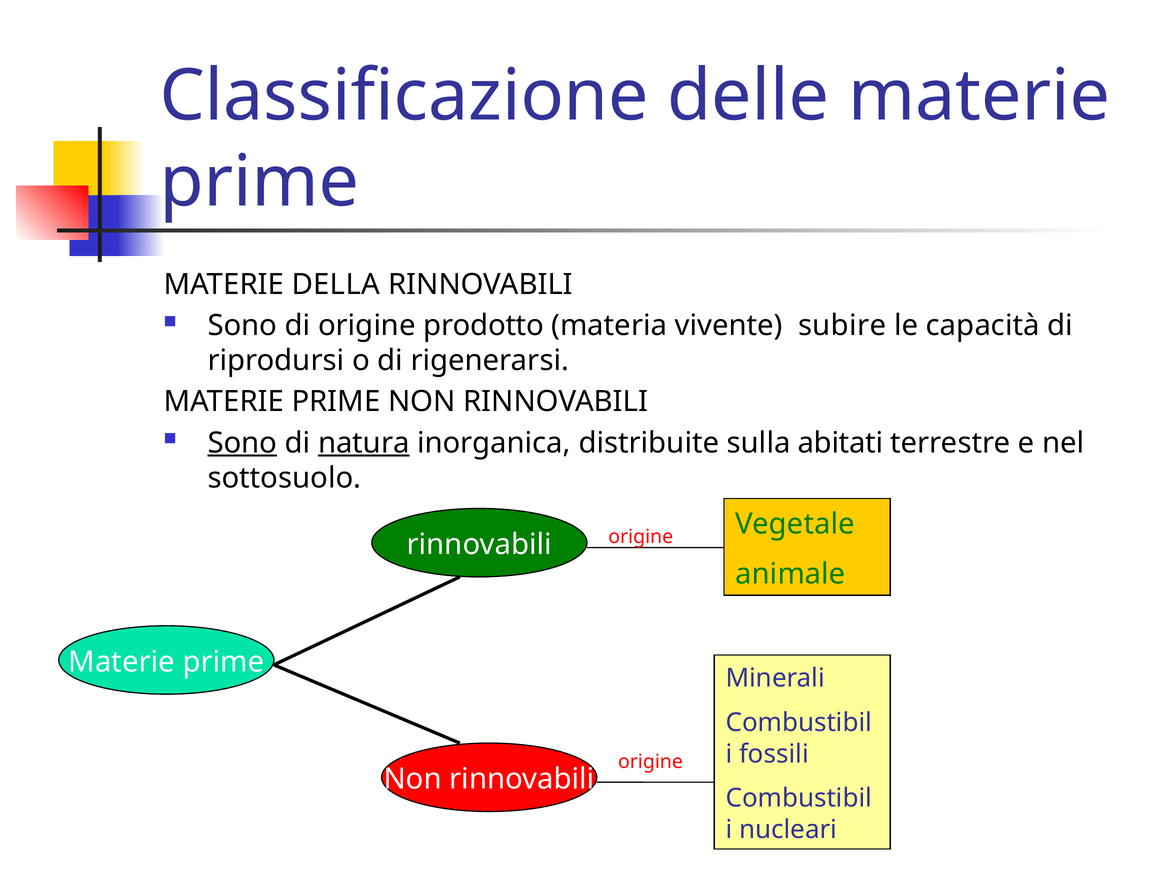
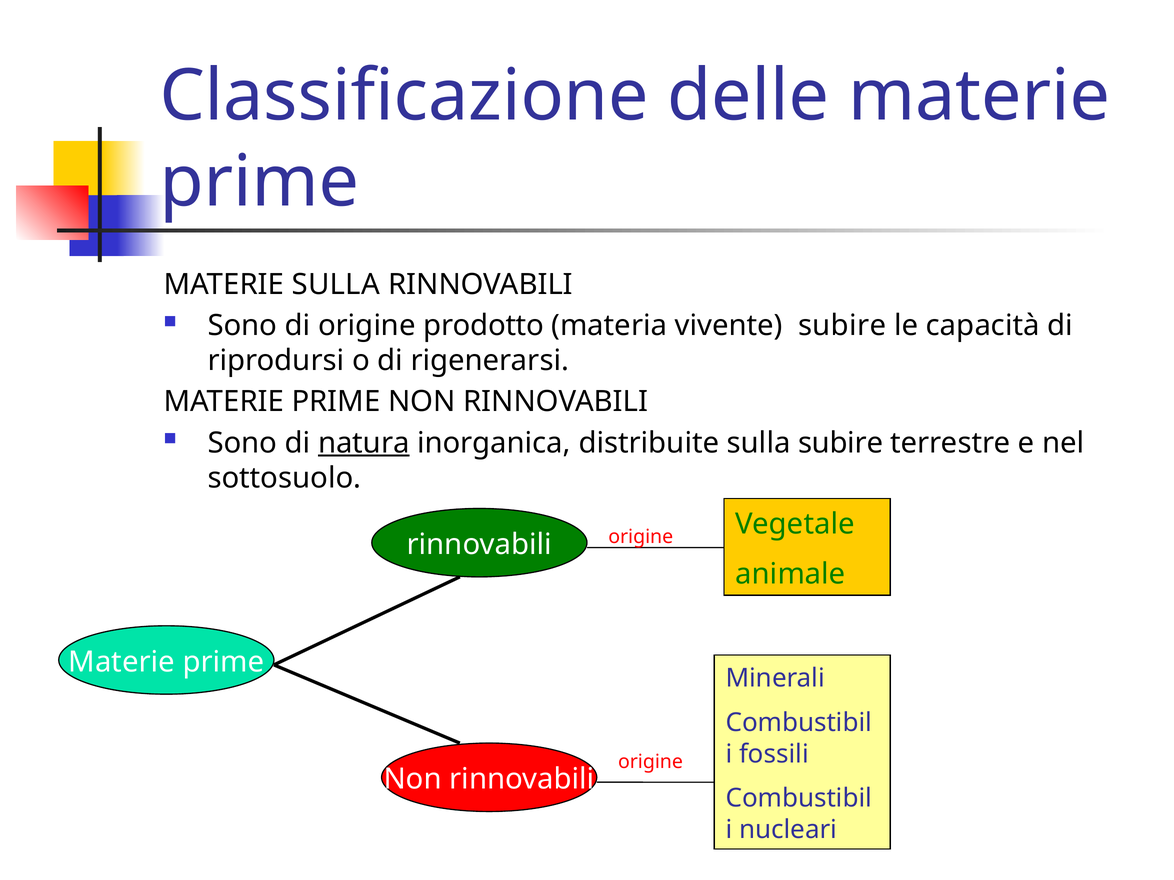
MATERIE DELLA: DELLA -> SULLA
Sono at (242, 443) underline: present -> none
sulla abitati: abitati -> subire
